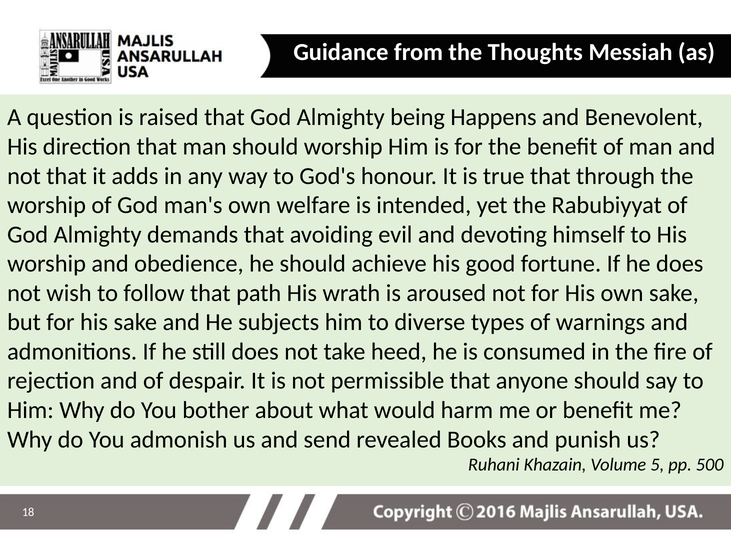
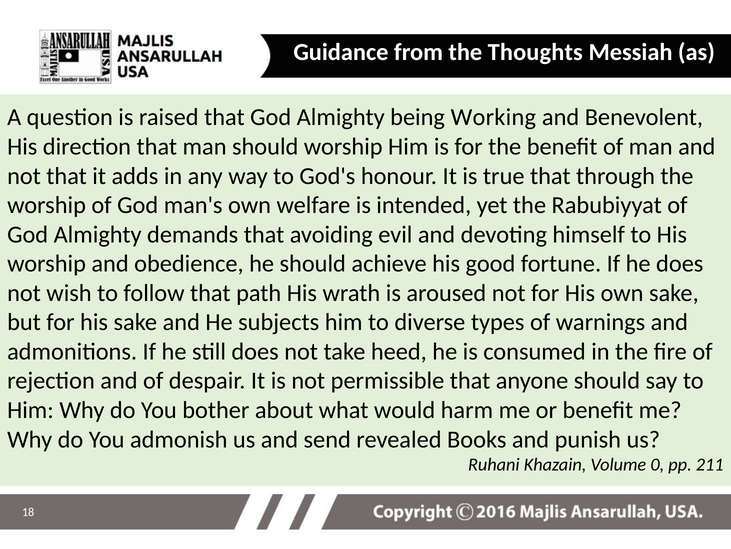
Happens: Happens -> Working
5: 5 -> 0
500: 500 -> 211
